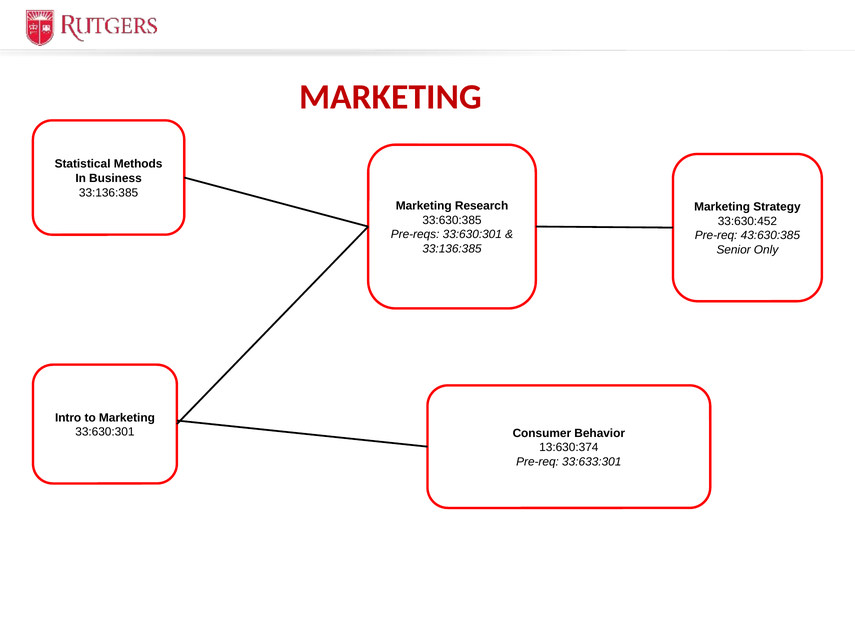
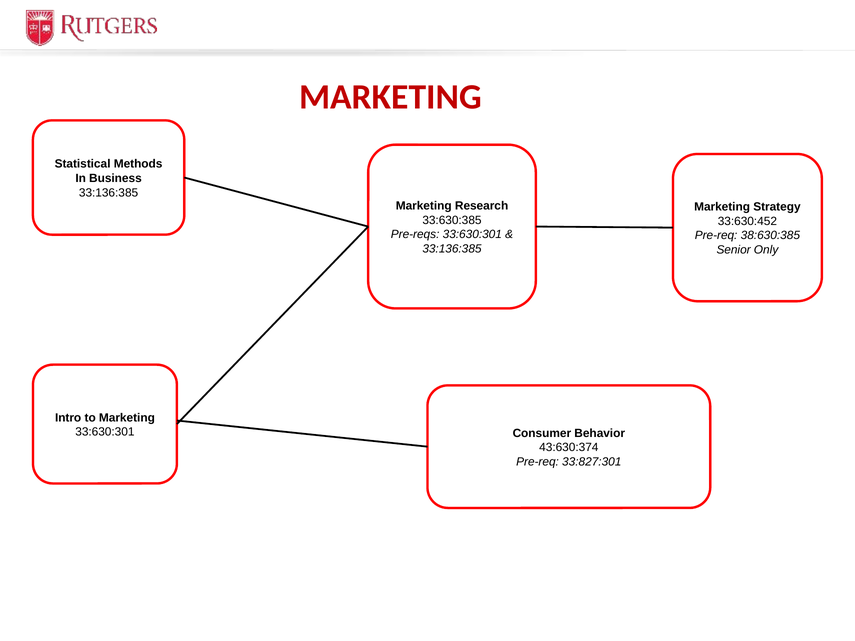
43:630:385: 43:630:385 -> 38:630:385
13:630:374: 13:630:374 -> 43:630:374
33:633:301: 33:633:301 -> 33:827:301
